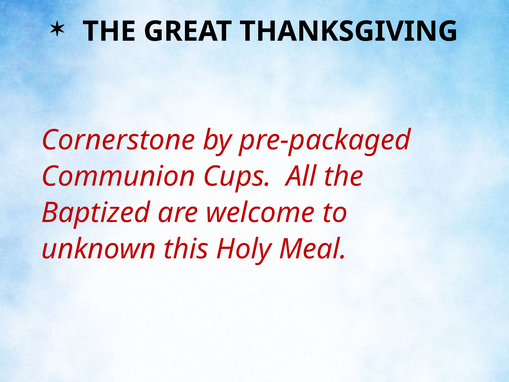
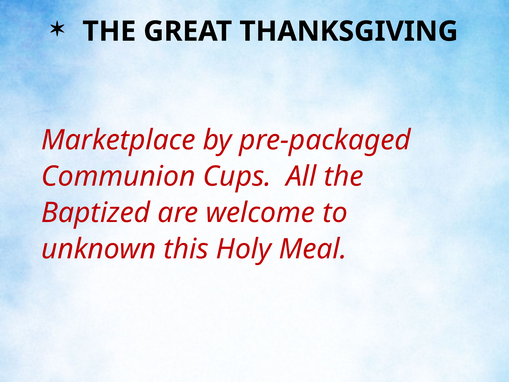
Cornerstone: Cornerstone -> Marketplace
